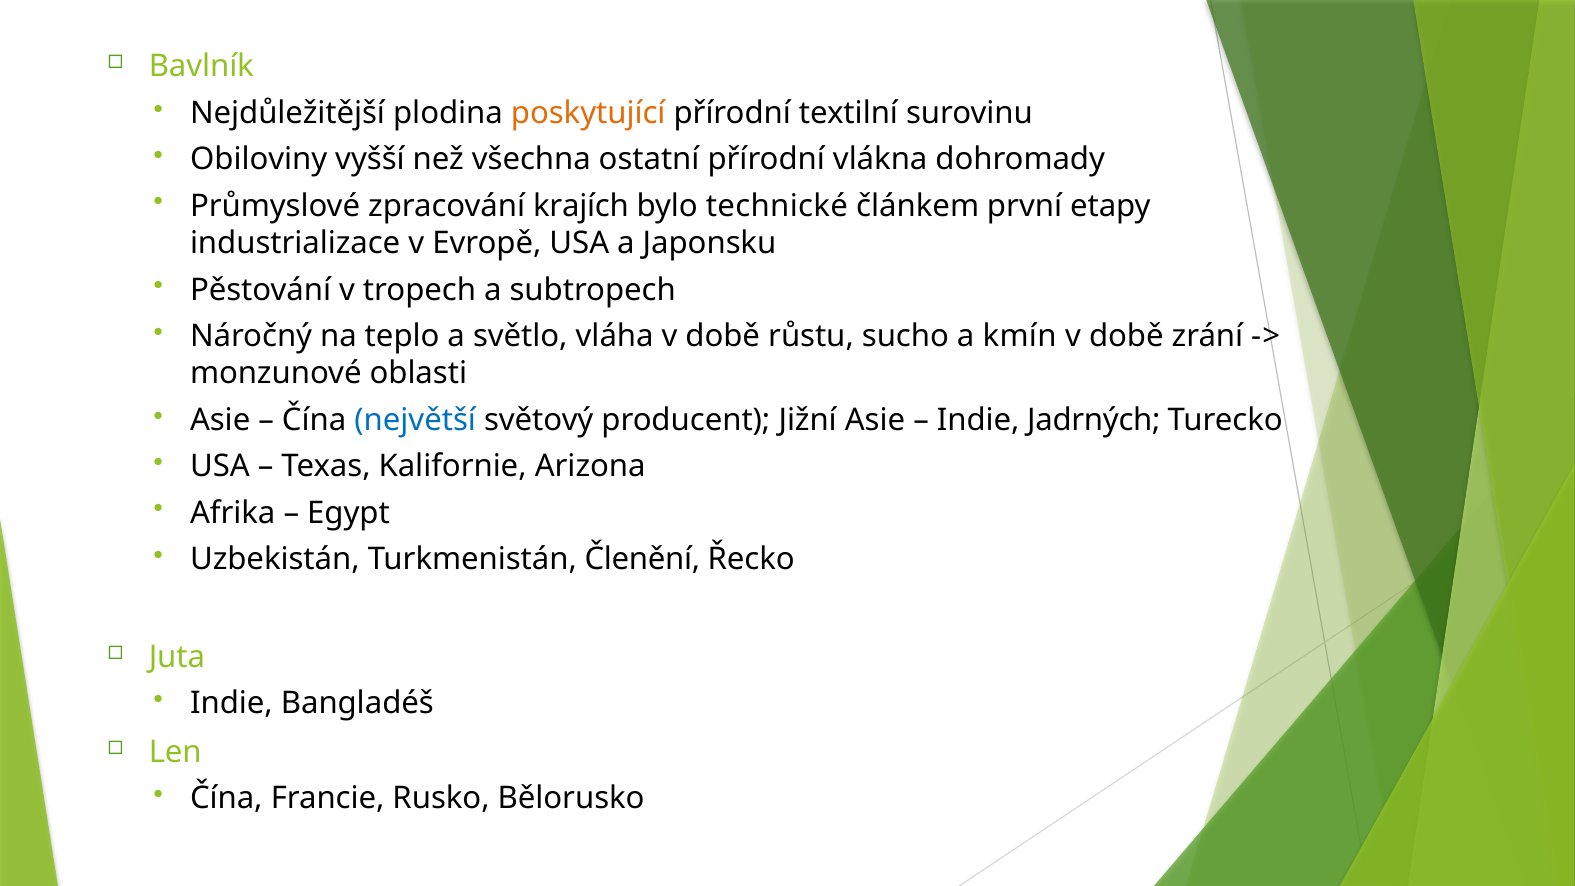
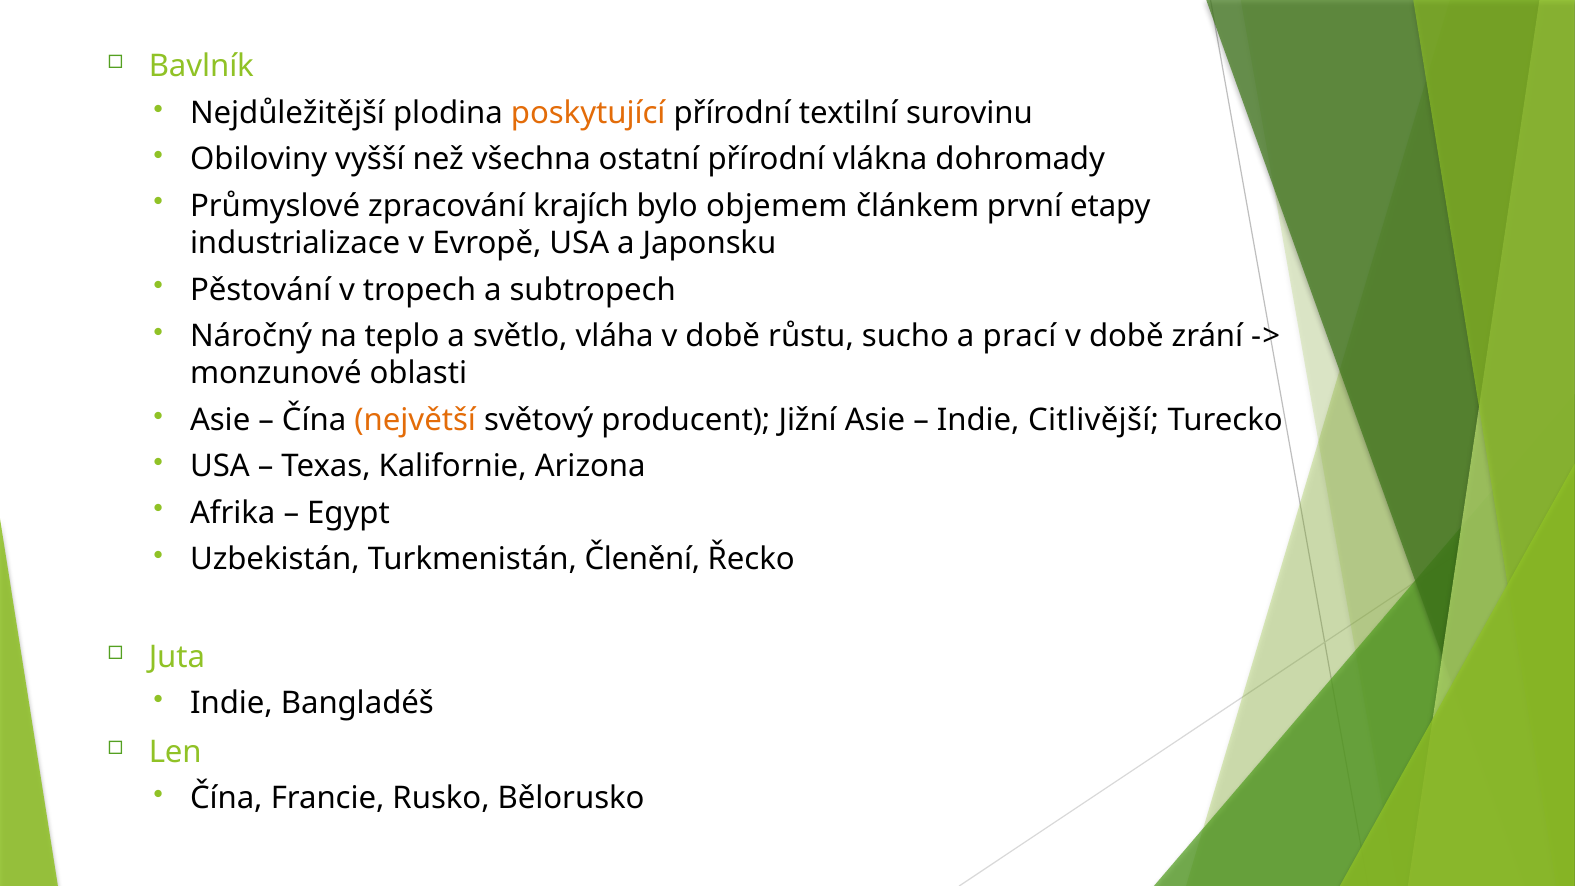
technické: technické -> objemem
kmín: kmín -> prací
největší colour: blue -> orange
Jadrných: Jadrných -> Citlivější
